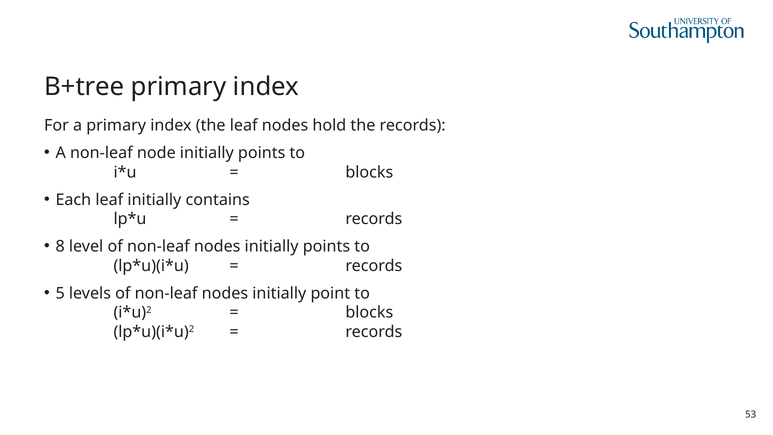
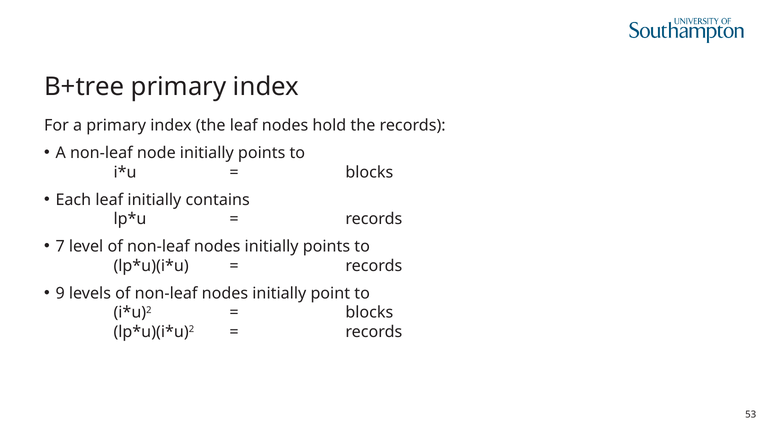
8: 8 -> 7
5: 5 -> 9
